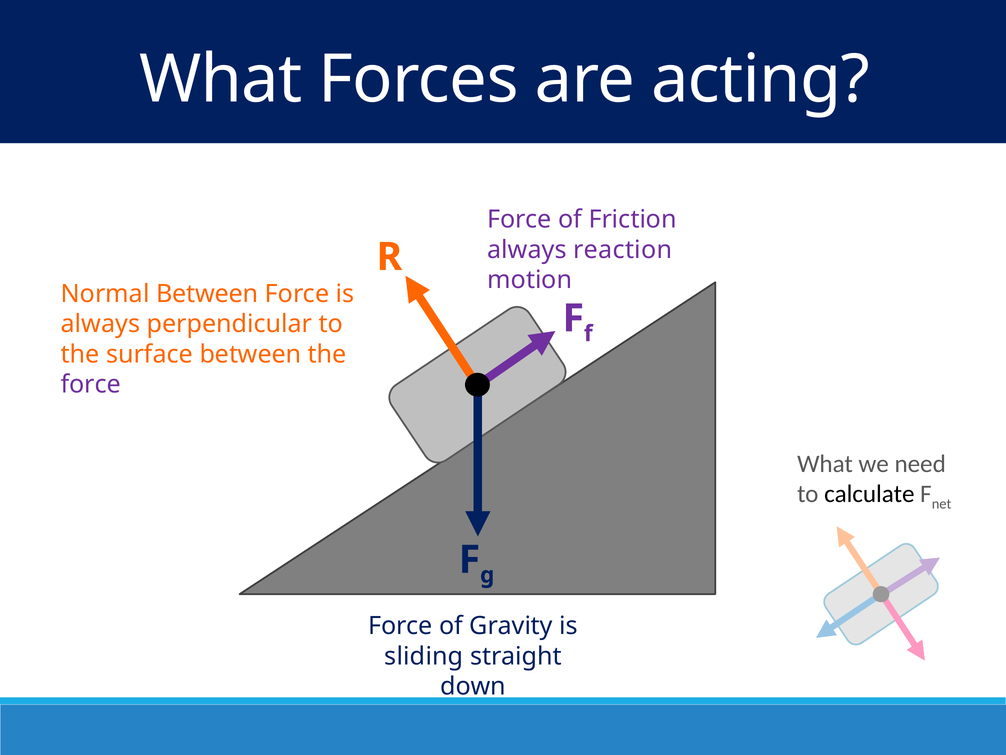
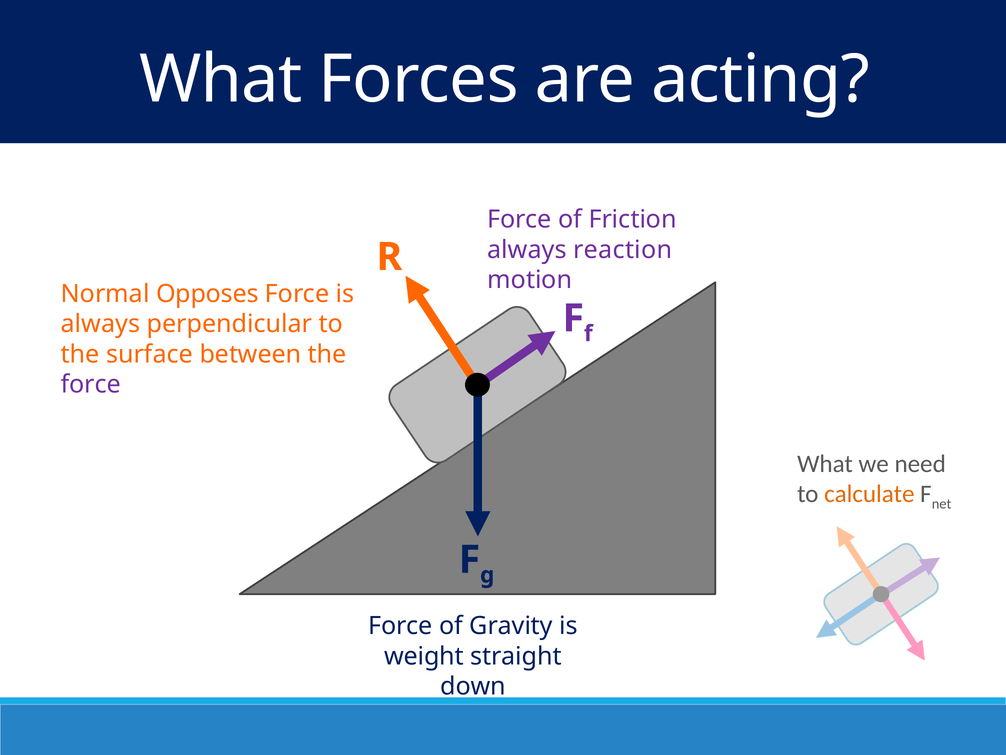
Normal Between: Between -> Opposes
calculate colour: black -> orange
sliding: sliding -> weight
